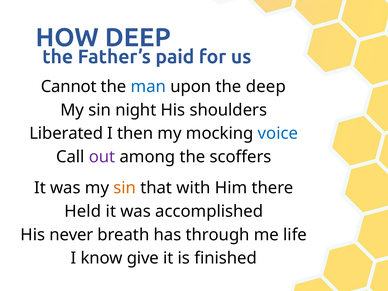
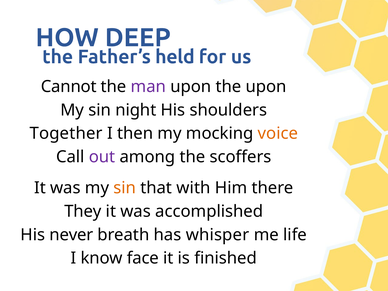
paid: paid -> held
man colour: blue -> purple
the deep: deep -> upon
Liberated: Liberated -> Together
voice colour: blue -> orange
Held: Held -> They
through: through -> whisper
give: give -> face
